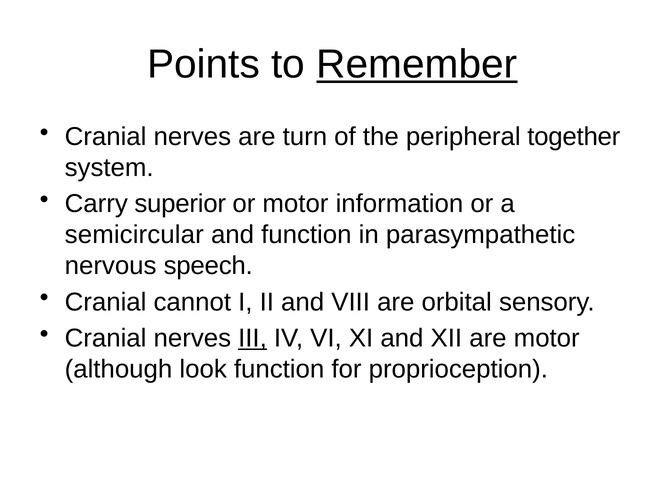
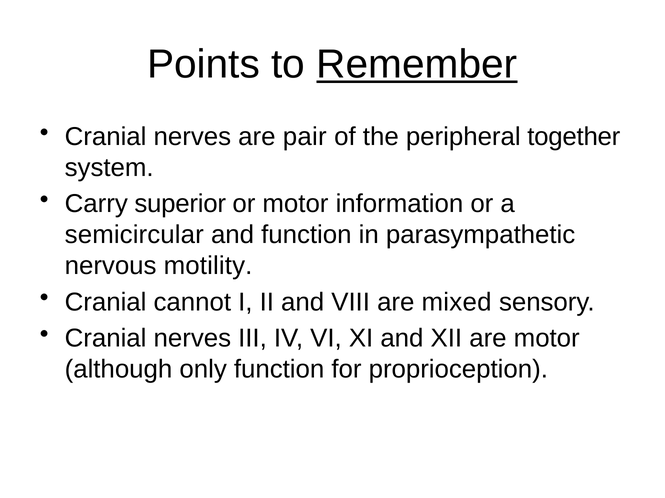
turn: turn -> pair
speech: speech -> motility
orbital: orbital -> mixed
III underline: present -> none
look: look -> only
